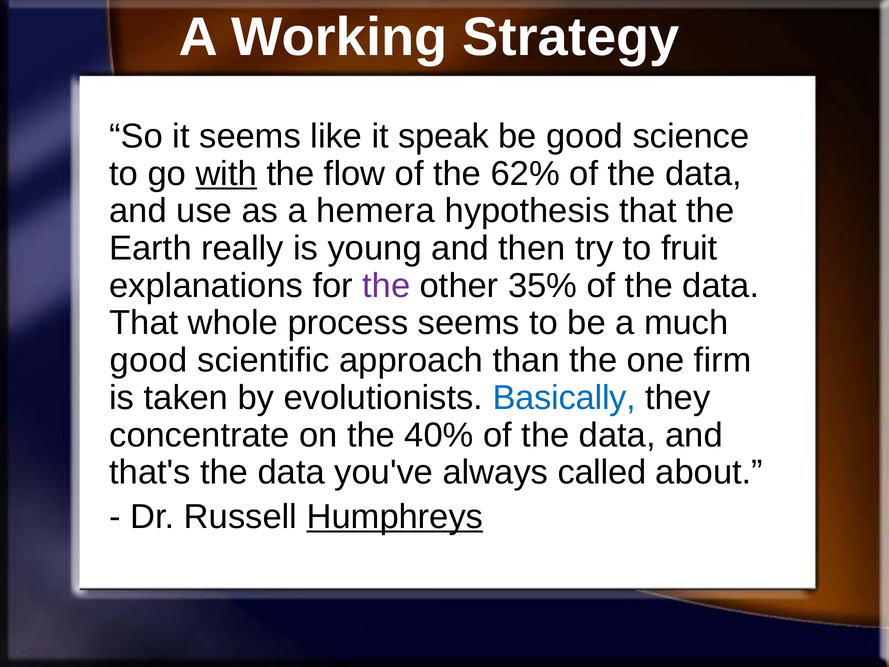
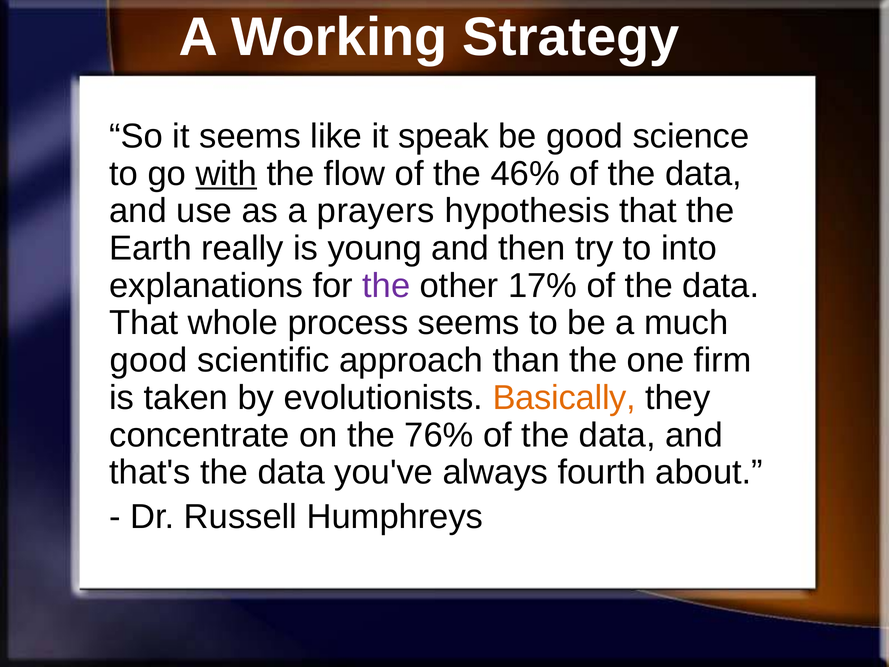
62%: 62% -> 46%
hemera: hemera -> prayers
fruit: fruit -> into
35%: 35% -> 17%
Basically colour: blue -> orange
40%: 40% -> 76%
called: called -> fourth
Humphreys underline: present -> none
